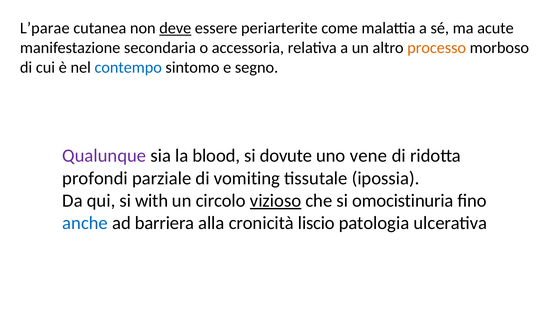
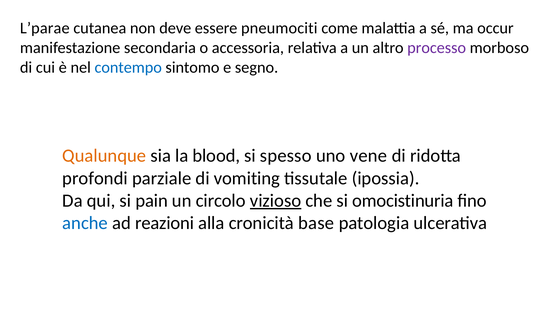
deve underline: present -> none
periarterite: periarterite -> pneumociti
acute: acute -> occur
processo colour: orange -> purple
Qualunque colour: purple -> orange
dovute: dovute -> spesso
with: with -> pain
barriera: barriera -> reazioni
liscio: liscio -> base
